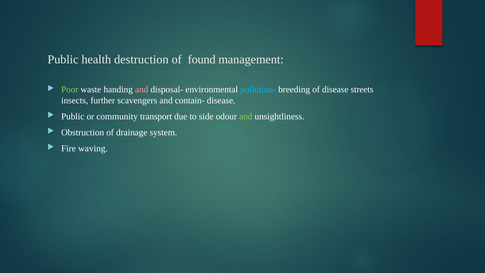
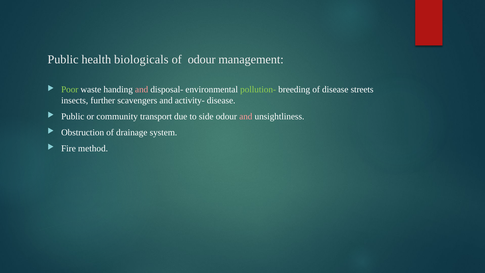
destruction: destruction -> biologicals
of found: found -> odour
pollution- colour: light blue -> light green
contain-: contain- -> activity-
and at (246, 116) colour: light green -> pink
waving: waving -> method
